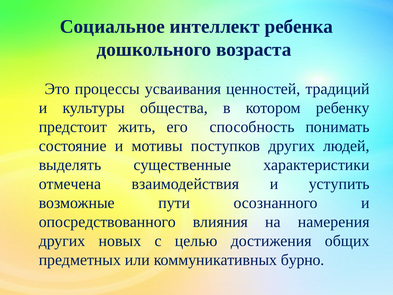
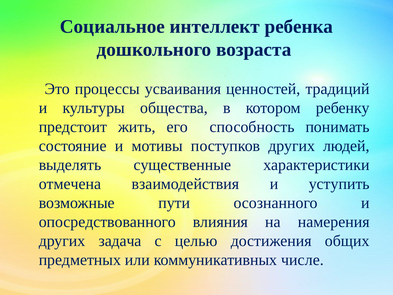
новых: новых -> задача
бурно: бурно -> числе
